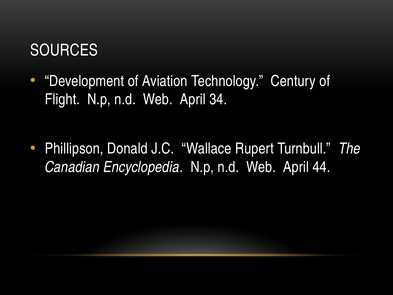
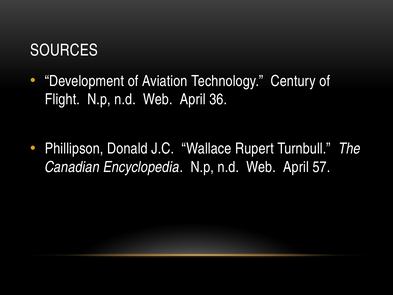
34: 34 -> 36
44: 44 -> 57
